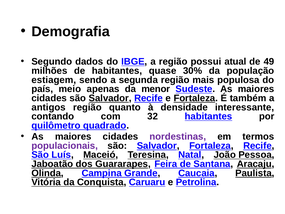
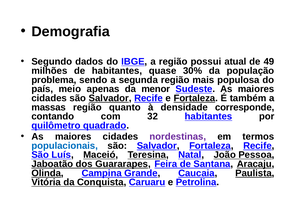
estiagem: estiagem -> problema
antigos: antigos -> massas
interessante: interessante -> corresponde
populacionais colour: purple -> blue
